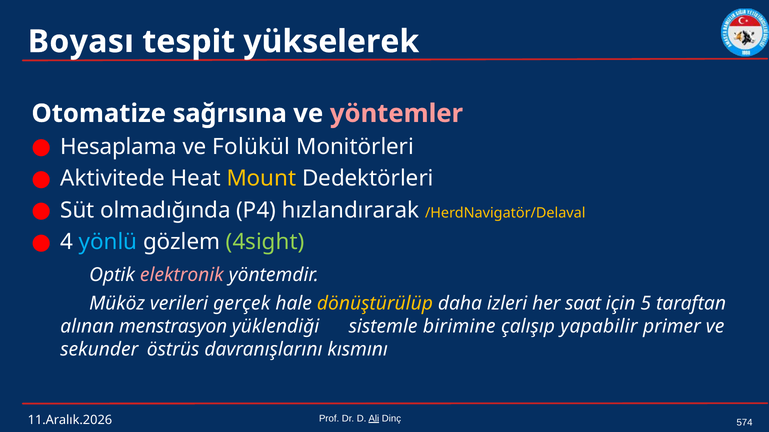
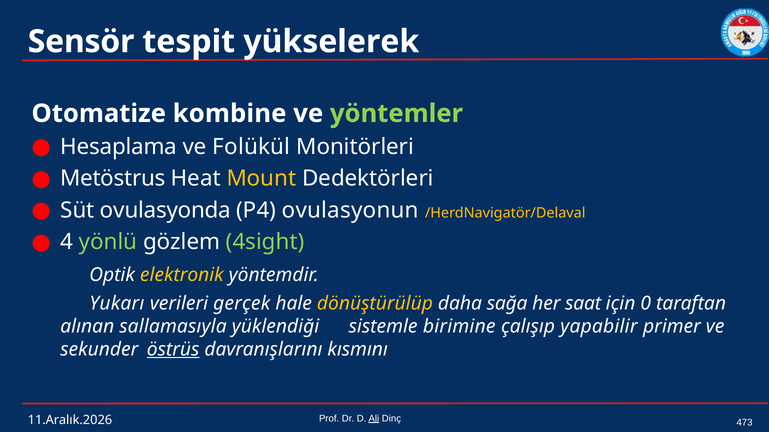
Boyası: Boyası -> Sensör
sağrısına: sağrısına -> kombine
yöntemler colour: pink -> light green
Aktivitede: Aktivitede -> Metöstrus
olmadığında: olmadığında -> ovulasyonda
hızlandırarak: hızlandırarak -> ovulasyonun
yönlü colour: light blue -> light green
elektronik colour: pink -> yellow
Müköz: Müköz -> Yukarı
izleri: izleri -> sağa
5: 5 -> 0
menstrasyon: menstrasyon -> sallamasıyla
östrüs underline: none -> present
574: 574 -> 473
